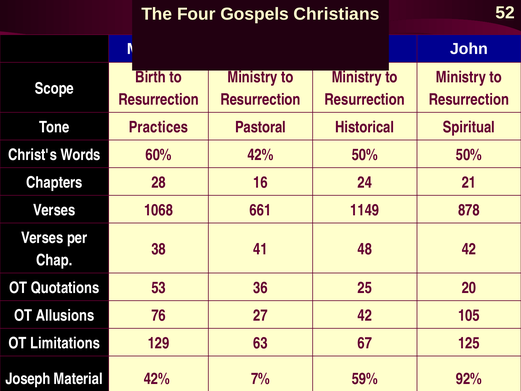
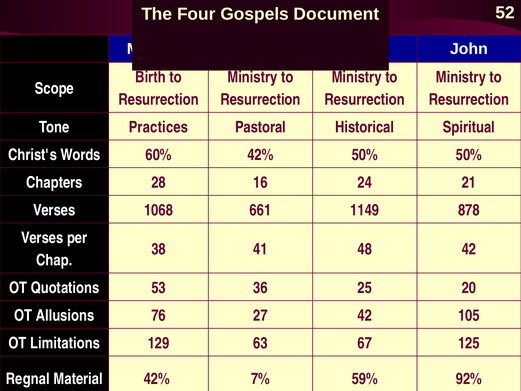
Christians: Christians -> Document
Joseph: Joseph -> Regnal
